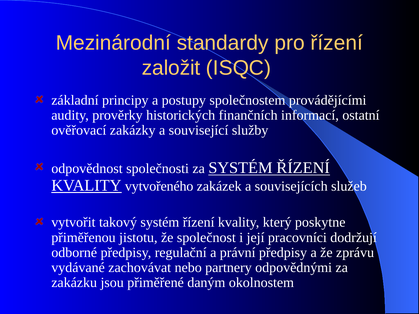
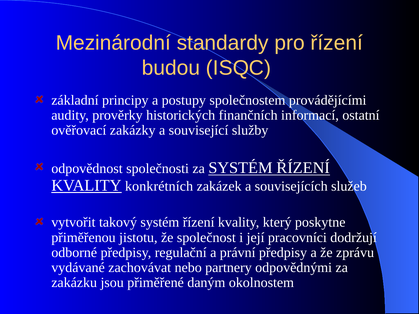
založit: založit -> budou
vytvořeného: vytvořeného -> konkrétních
